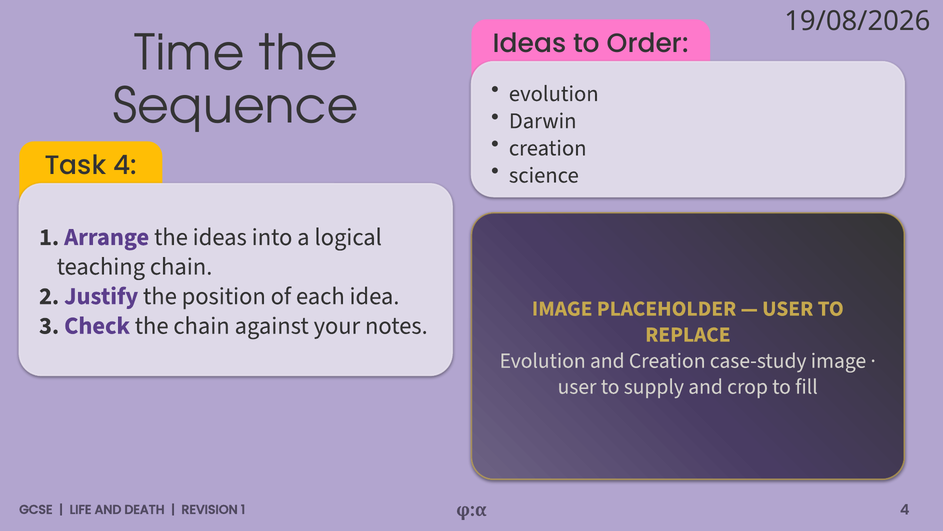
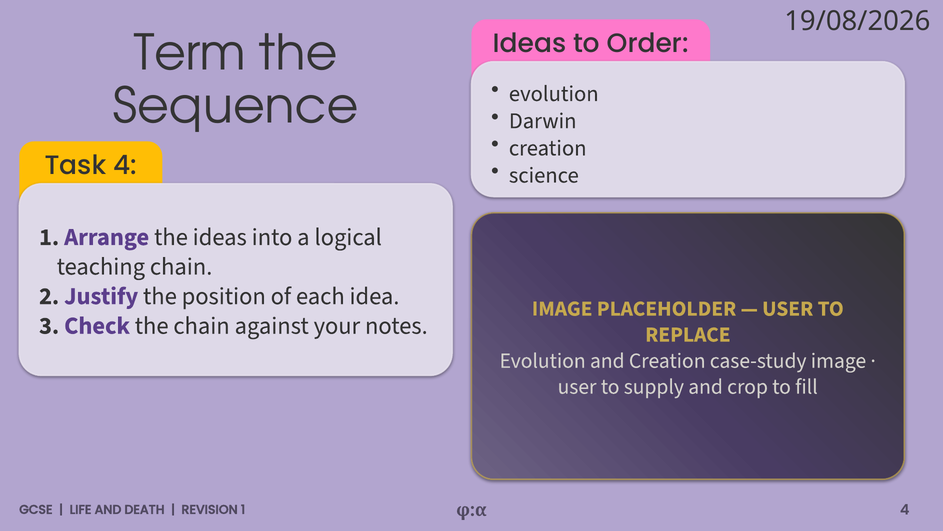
Time: Time -> Term
